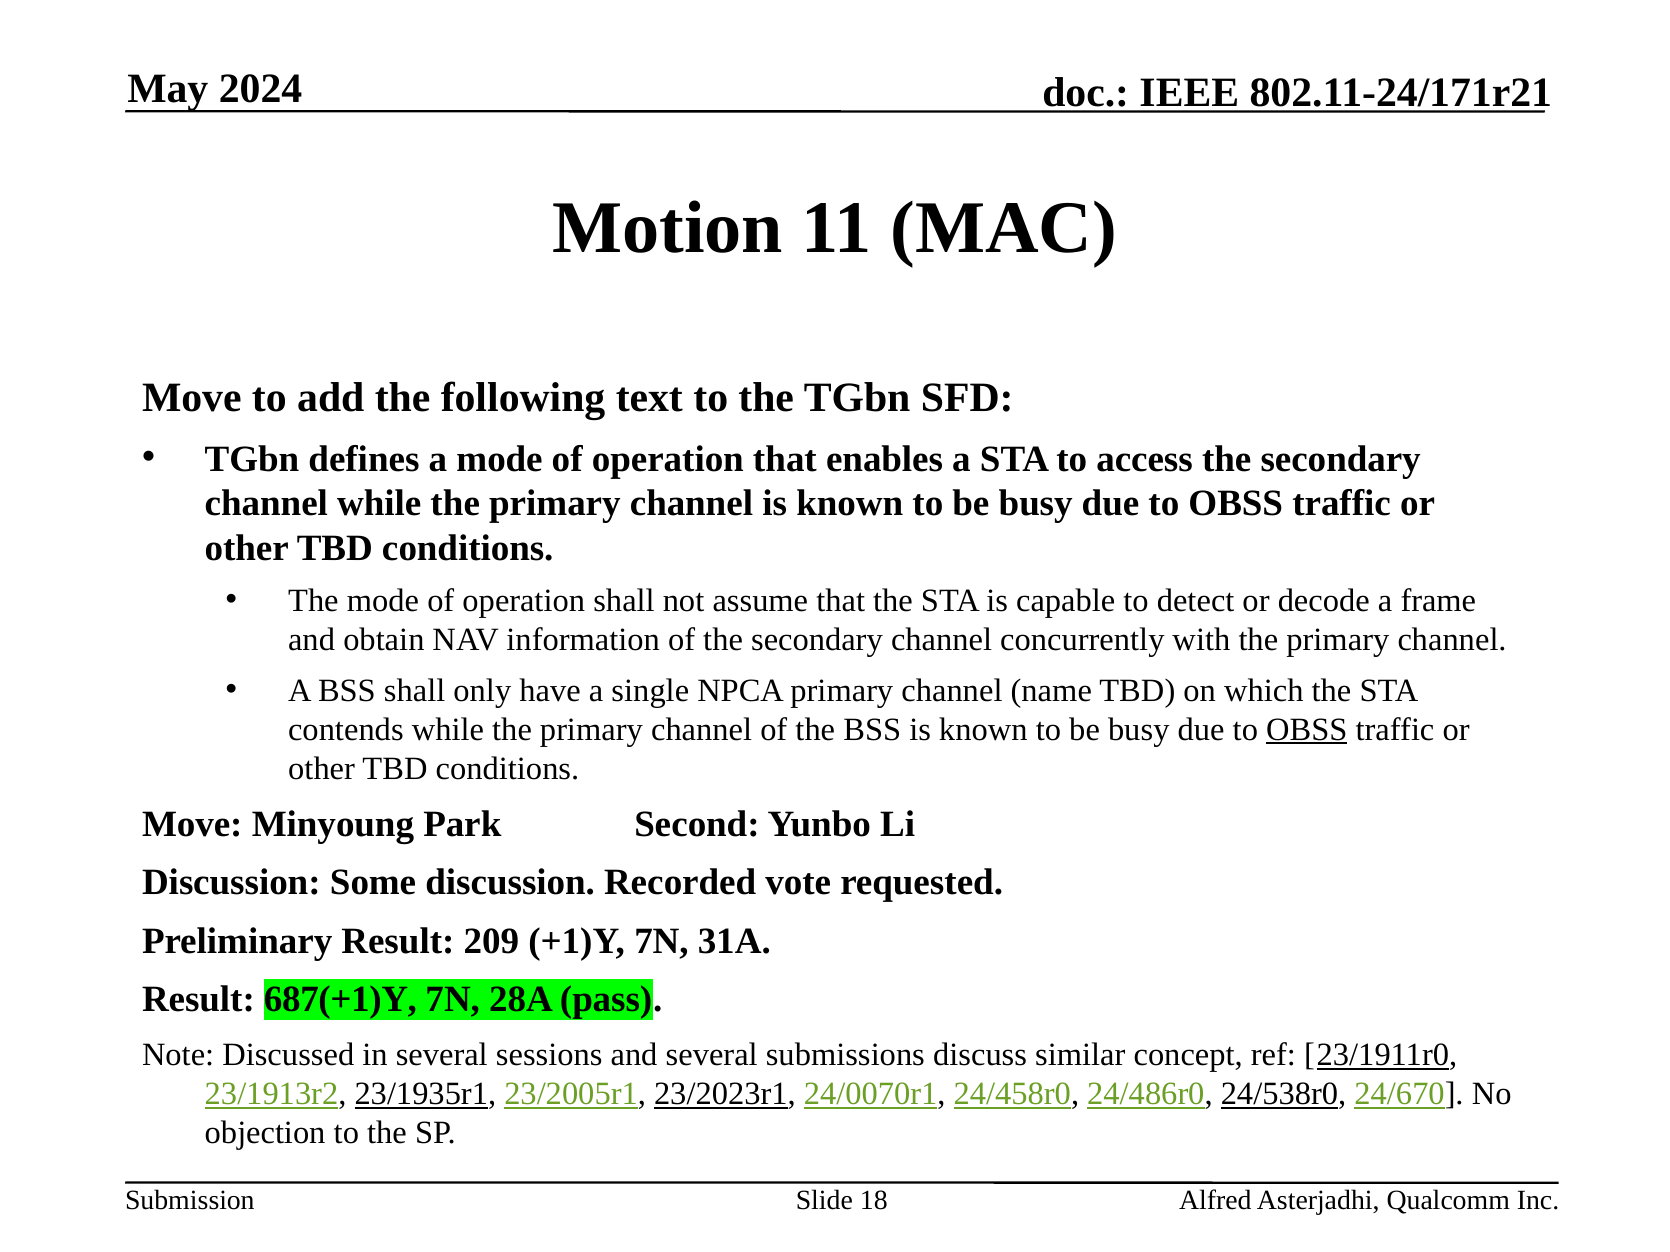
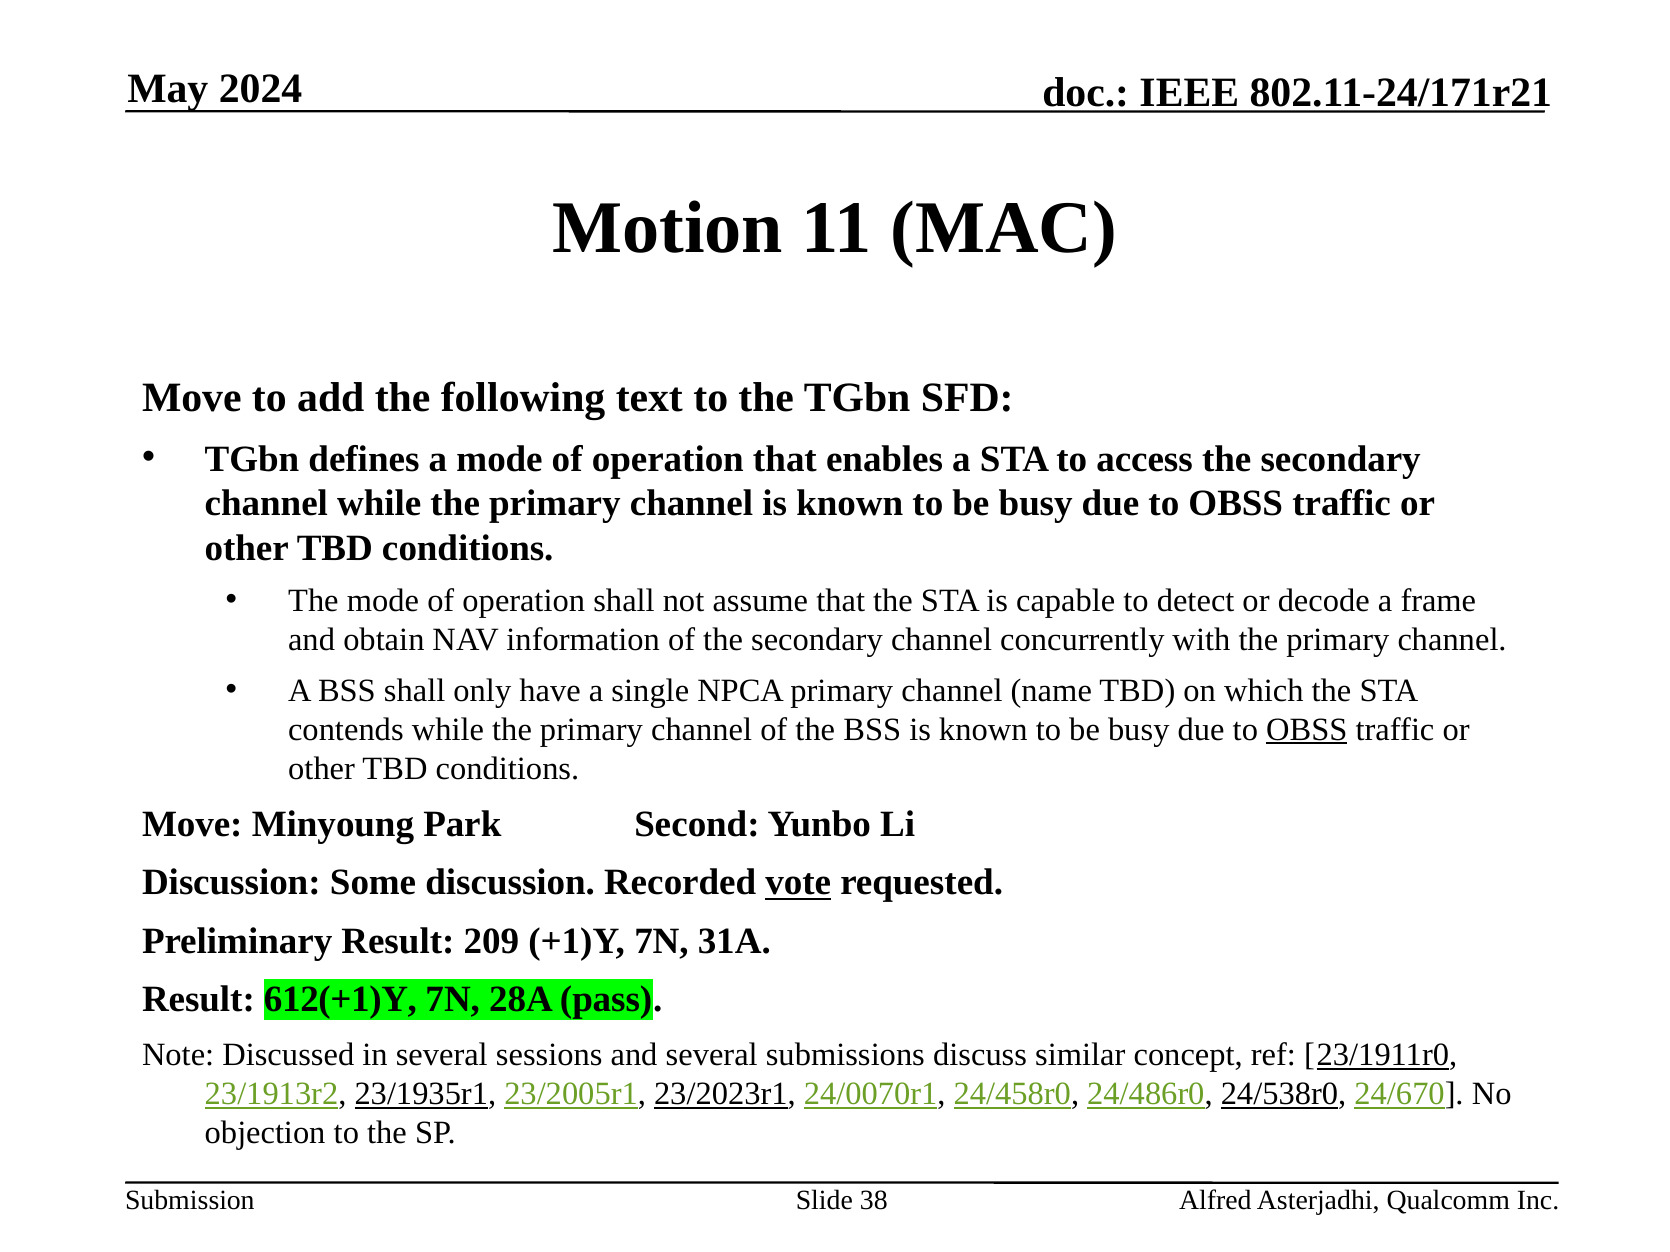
vote underline: none -> present
687(+1)Y: 687(+1)Y -> 612(+1)Y
18: 18 -> 38
